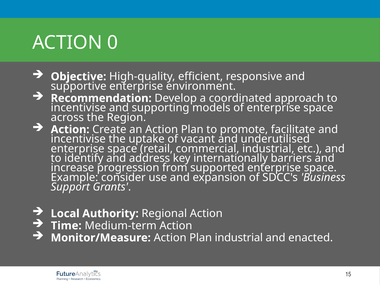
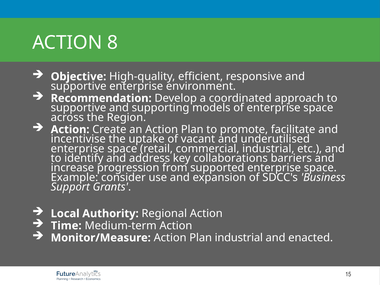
0: 0 -> 8
incentivise at (78, 108): incentivise -> supportive
internationally: internationally -> collaborations
